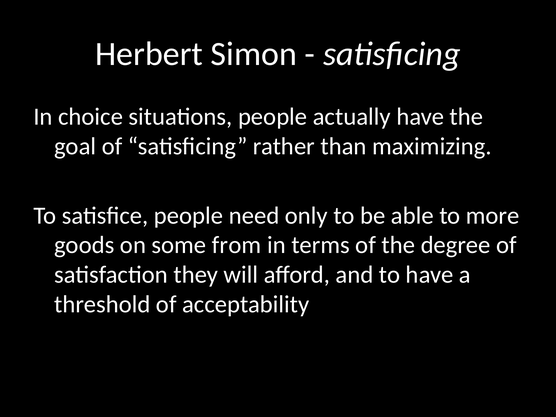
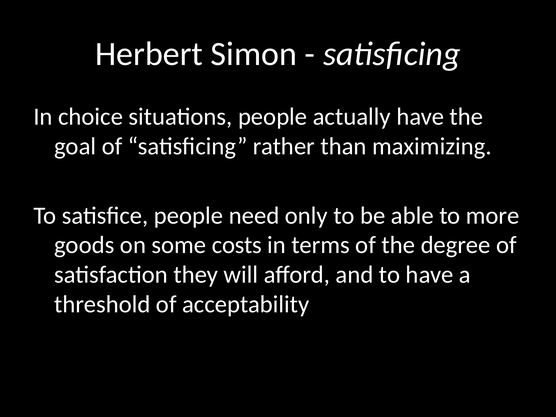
from: from -> costs
